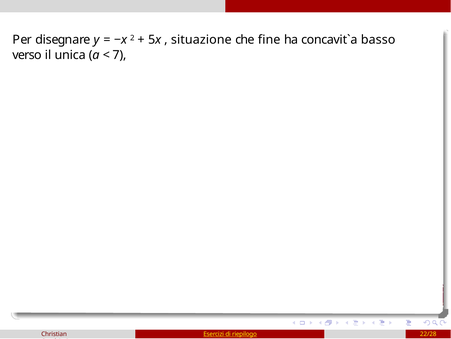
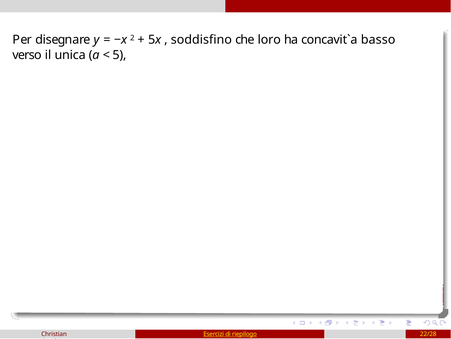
situazione: situazione -> soddisfino
fine: fine -> loro
7: 7 -> 5
